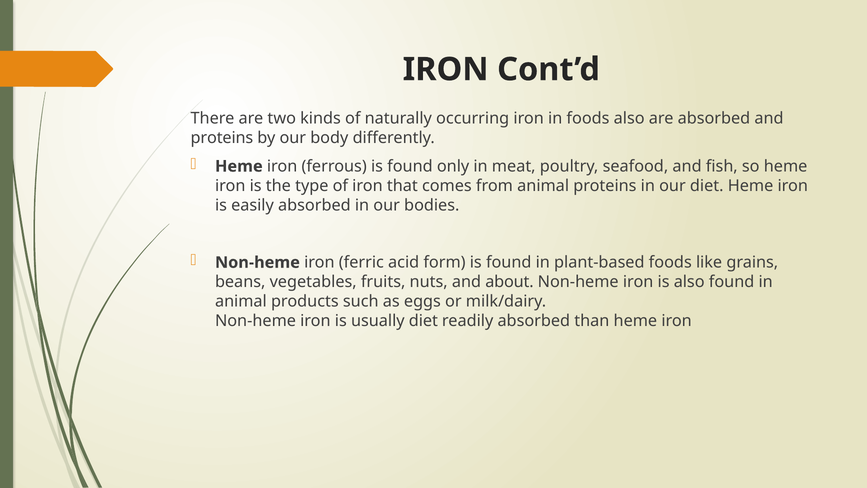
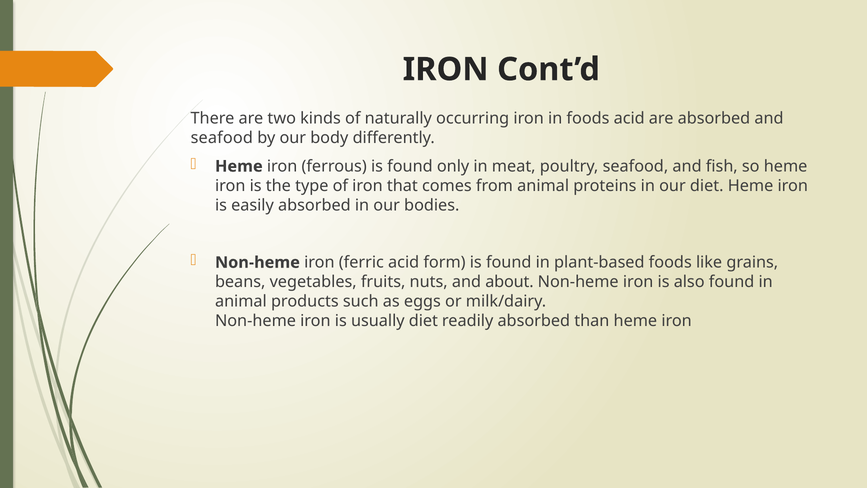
foods also: also -> acid
proteins at (222, 138): proteins -> seafood
